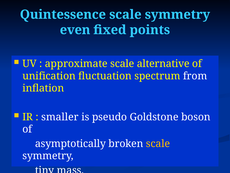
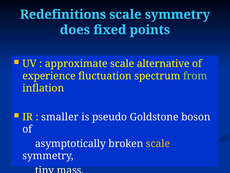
Quintessence: Quintessence -> Redefinitions
even: even -> does
unification: unification -> experience
from colour: white -> light green
